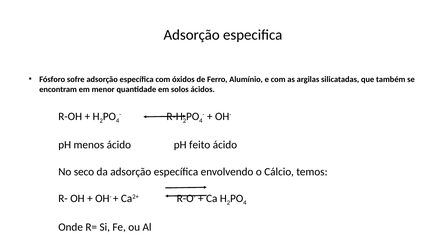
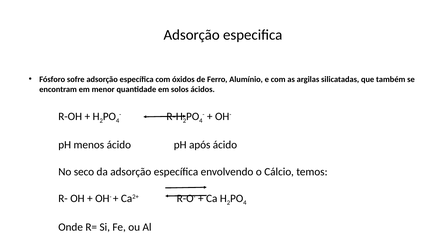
feito: feito -> após
